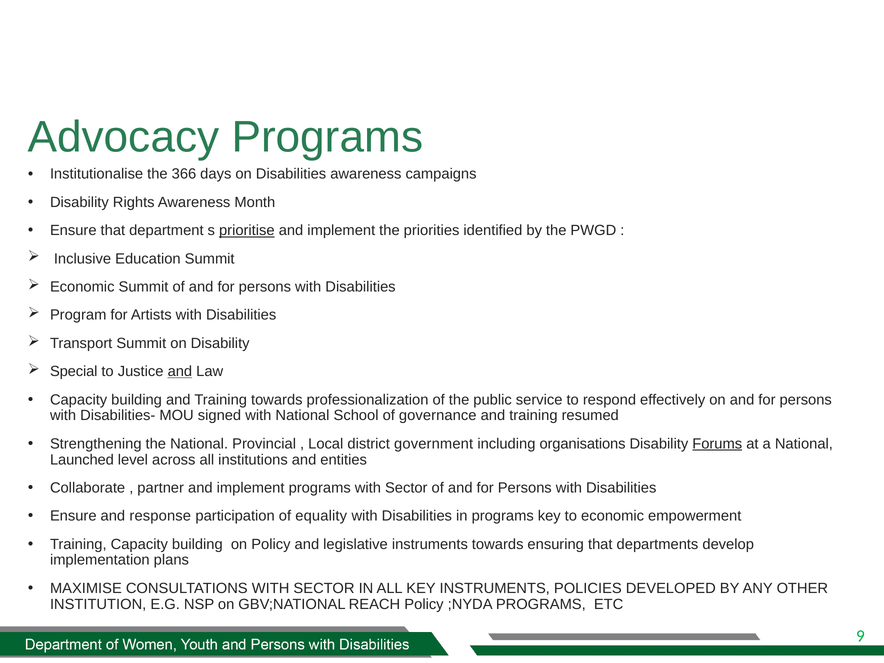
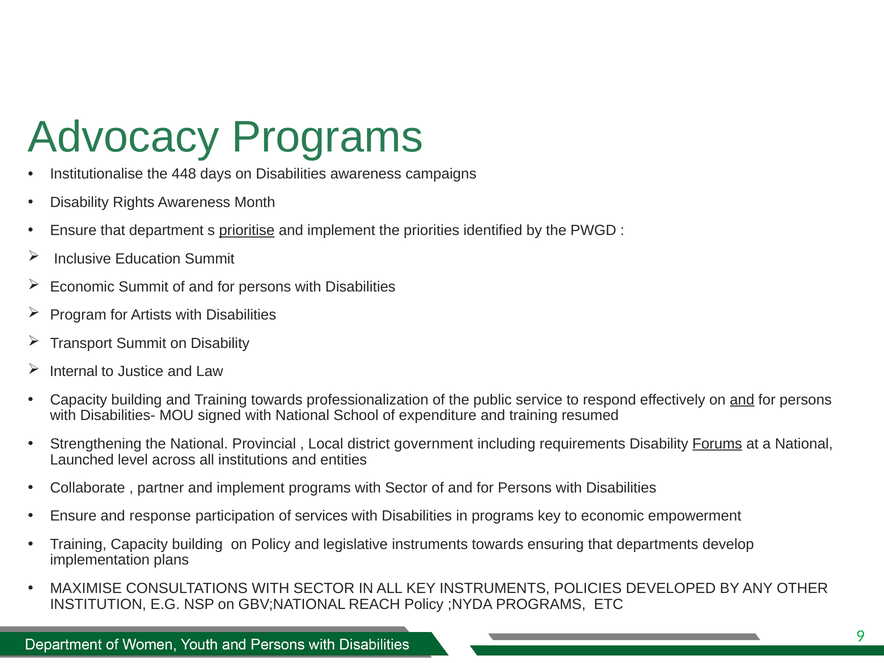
366: 366 -> 448
Special: Special -> Internal
and at (180, 371) underline: present -> none
and at (742, 400) underline: none -> present
governance: governance -> expenditure
organisations: organisations -> requirements
equality: equality -> services
